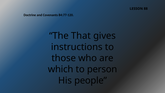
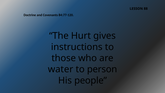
That: That -> Hurt
which: which -> water
